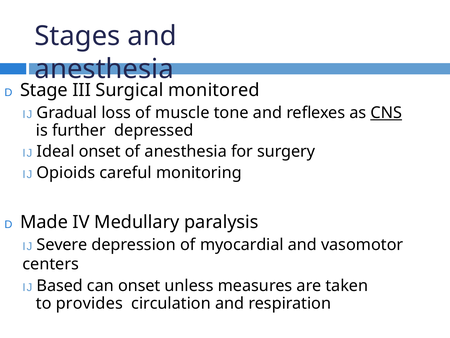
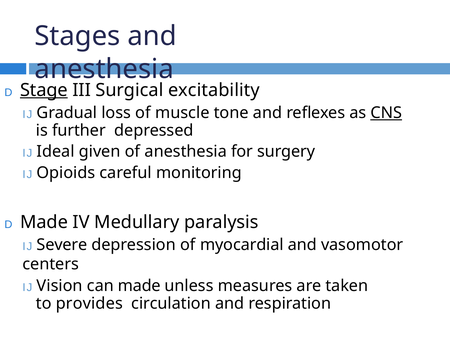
Stage underline: none -> present
monitored: monitored -> excitability
Ideal onset: onset -> given
Based: Based -> Vision
can onset: onset -> made
